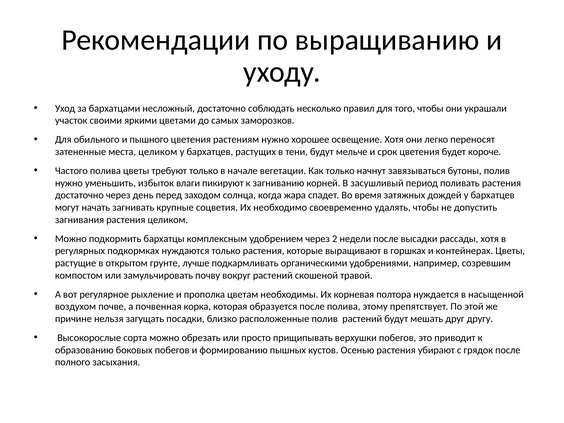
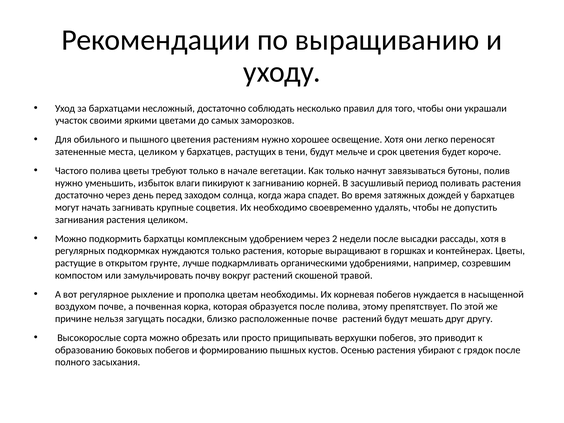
корневая полтора: полтора -> побегов
расположенные полив: полив -> почве
